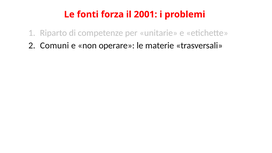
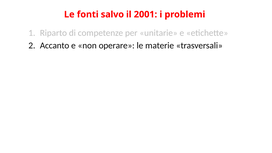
forza: forza -> salvo
Comuni: Comuni -> Accanto
